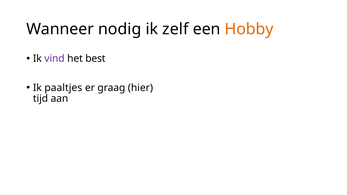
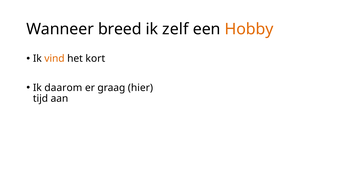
nodig: nodig -> breed
vind colour: purple -> orange
best: best -> kort
paaltjes: paaltjes -> daarom
